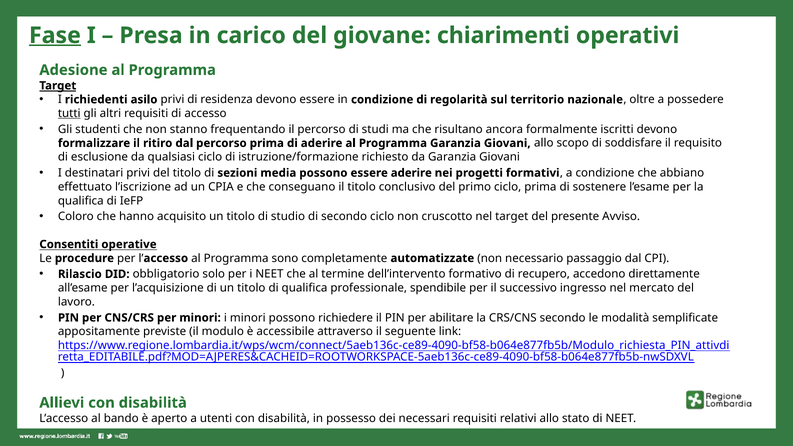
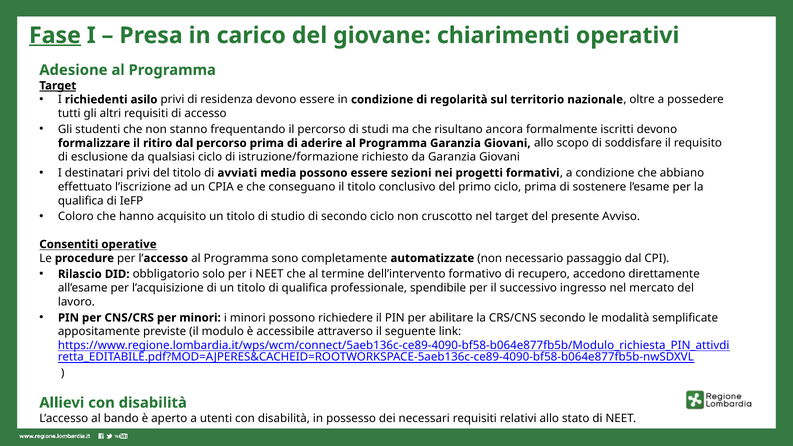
tutti underline: present -> none
sezioni: sezioni -> avviati
essere aderire: aderire -> sezioni
